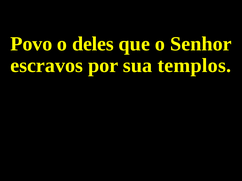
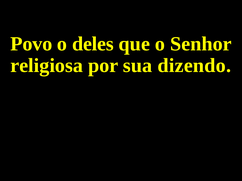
escravos: escravos -> religiosa
templos: templos -> dizendo
